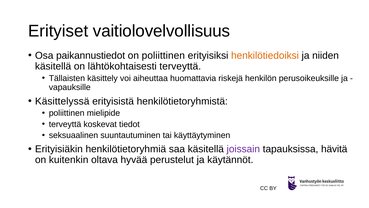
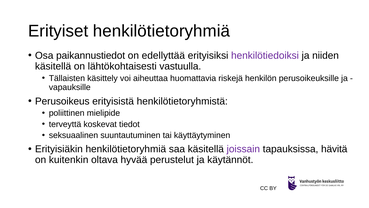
Erityiset vaitiolovelvollisuus: vaitiolovelvollisuus -> henkilötietoryhmiä
on poliittinen: poliittinen -> edellyttää
henkilötiedoiksi colour: orange -> purple
lähtökohtaisesti terveyttä: terveyttä -> vastuulla
Käsittelyssä: Käsittelyssä -> Perusoikeus
